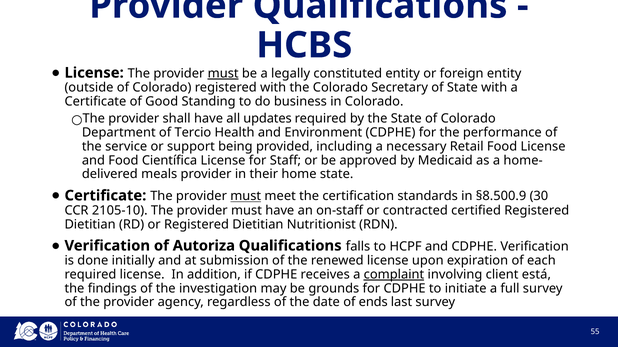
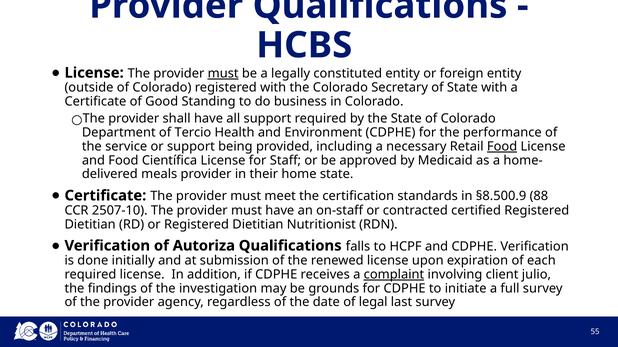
all updates: updates -> support
Food at (502, 147) underline: none -> present
must at (246, 197) underline: present -> none
30: 30 -> 88
2105-10: 2105-10 -> 2507-10
está: está -> julio
ends: ends -> legal
